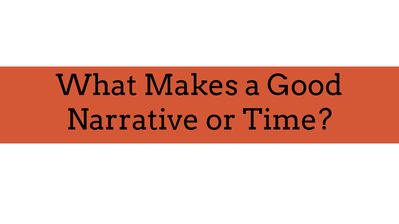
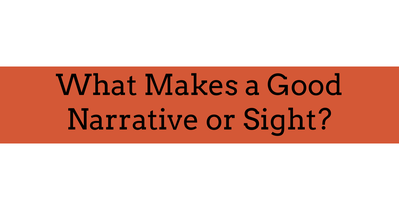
Time: Time -> Sight
